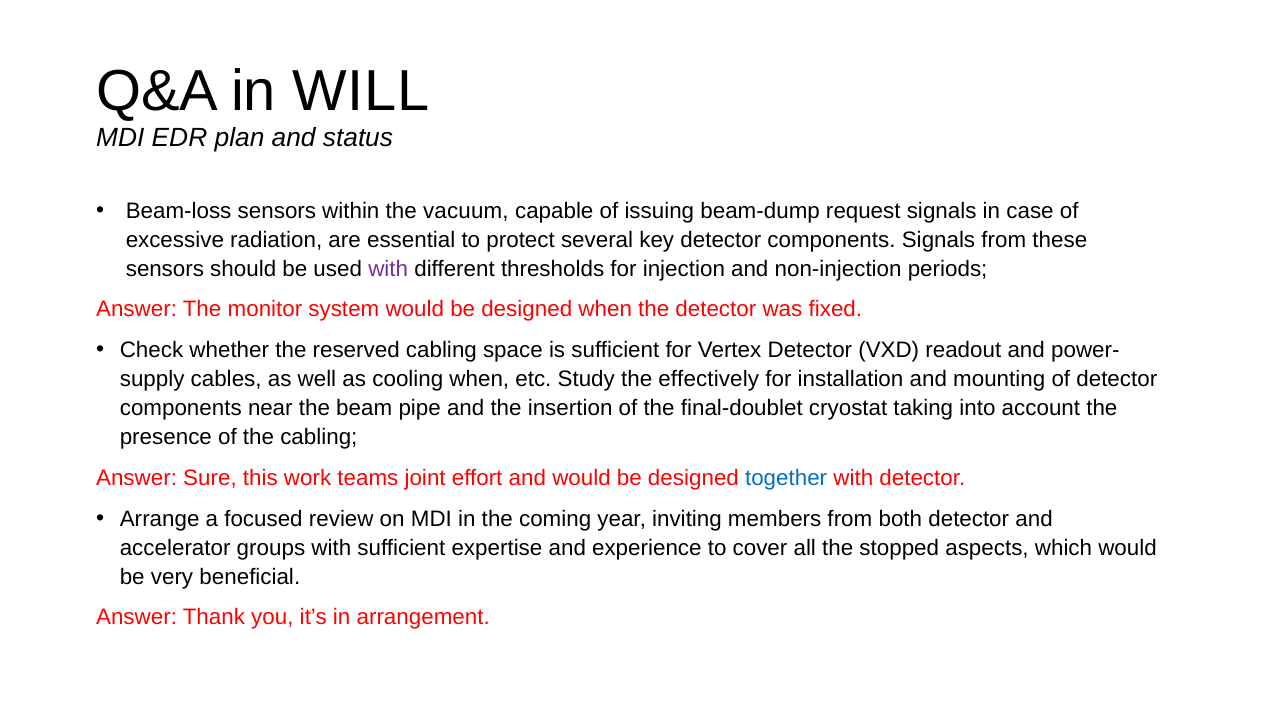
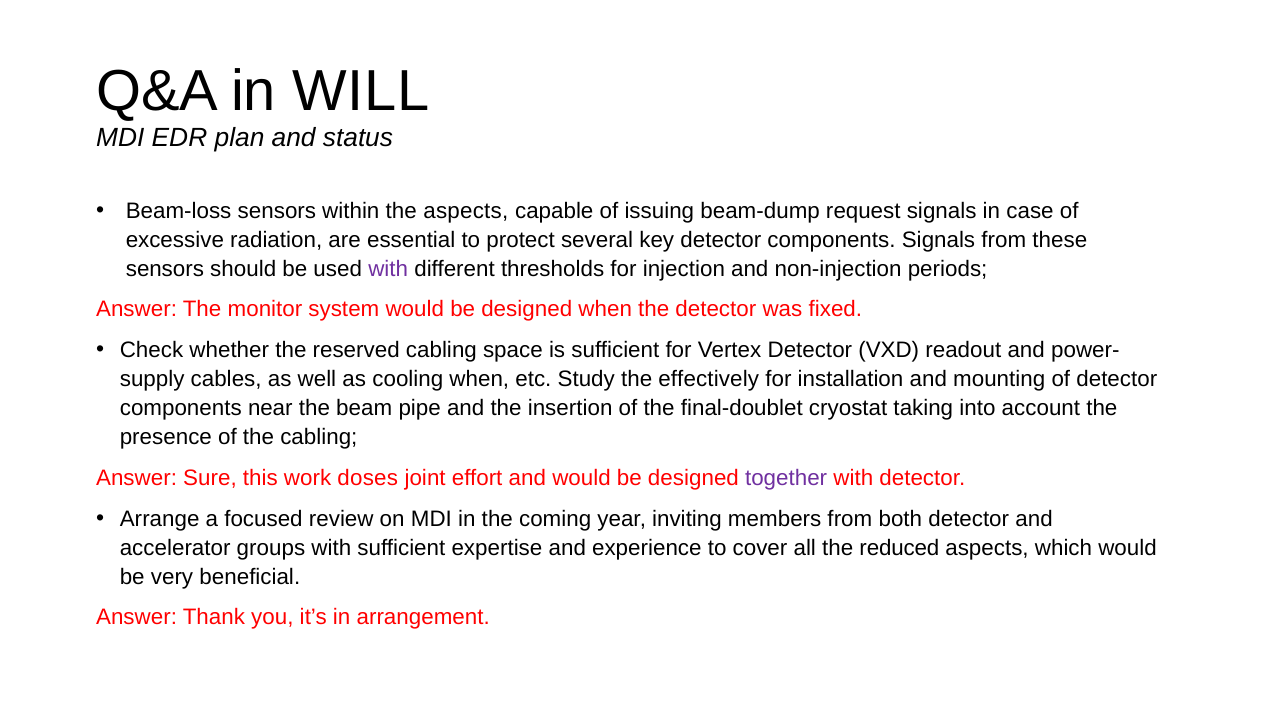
the vacuum: vacuum -> aspects
teams: teams -> doses
together colour: blue -> purple
stopped: stopped -> reduced
